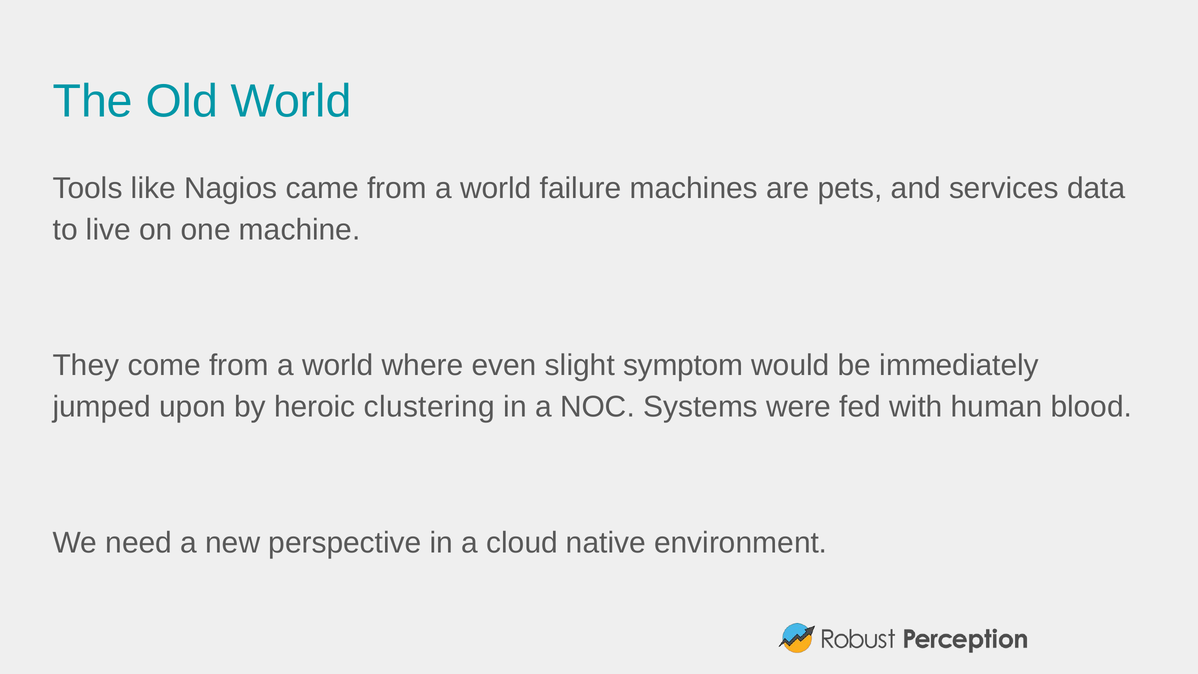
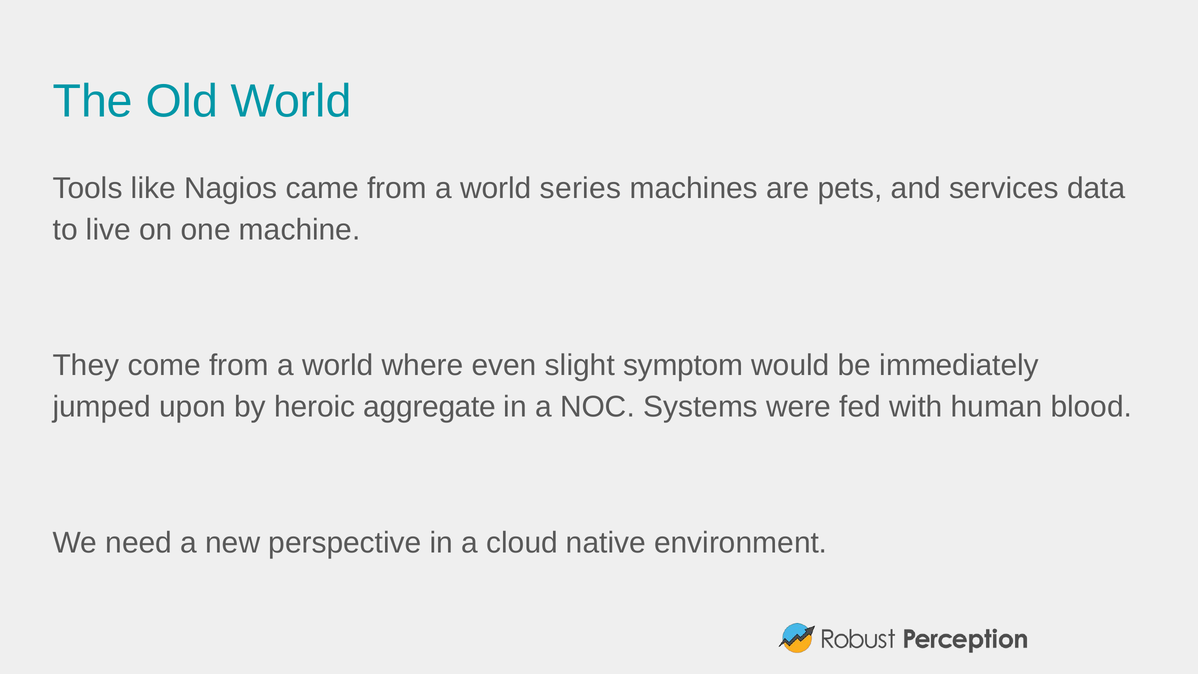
failure: failure -> series
clustering: clustering -> aggregate
